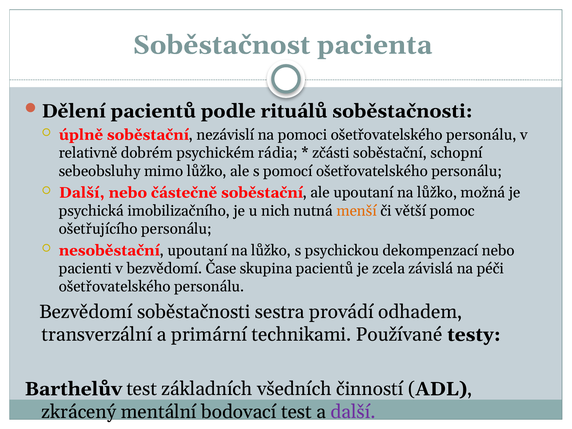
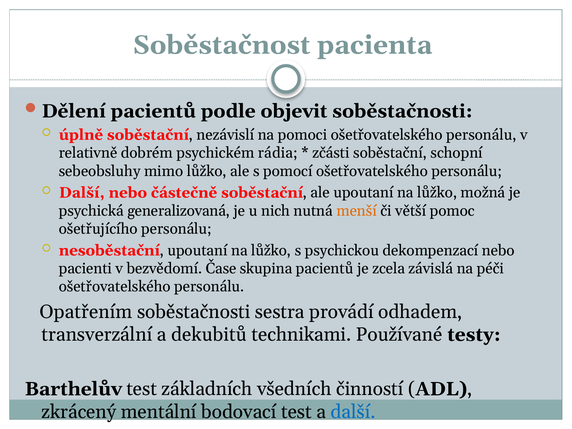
rituálů: rituálů -> objevit
imobilizačního: imobilizačního -> generalizovaná
Bezvědomí at (86, 312): Bezvědomí -> Opatřením
primární: primární -> dekubitů
další at (353, 412) colour: purple -> blue
